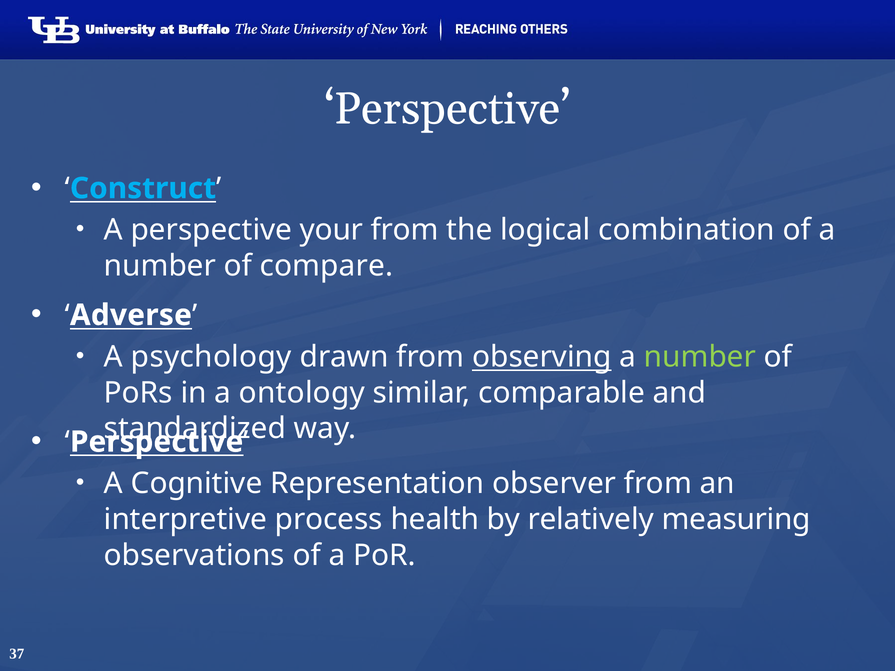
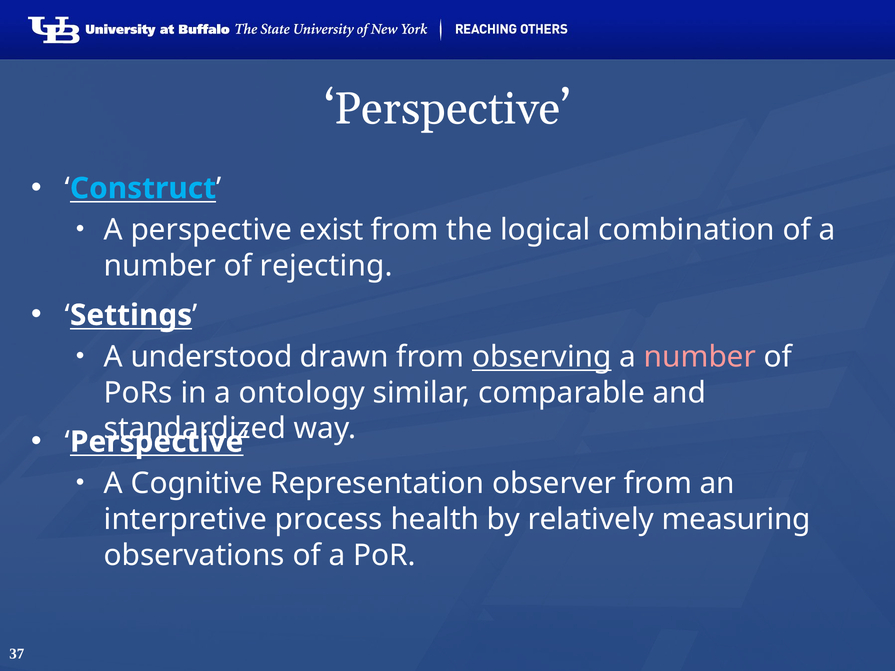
your: your -> exist
compare: compare -> rejecting
Adverse: Adverse -> Settings
psychology: psychology -> understood
number at (700, 357) colour: light green -> pink
